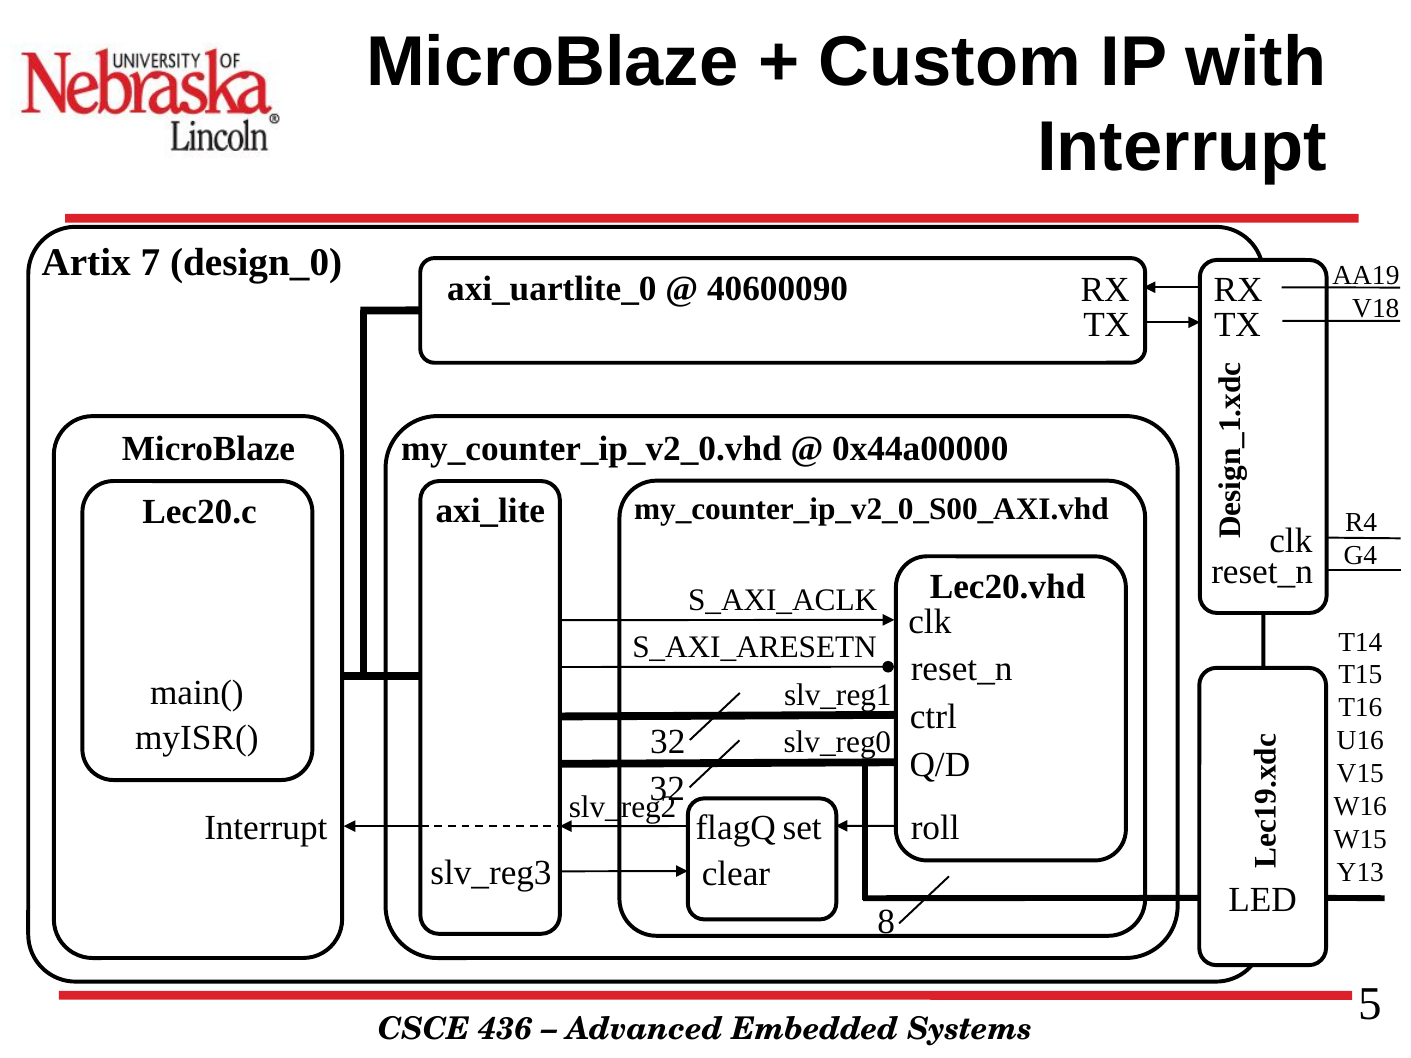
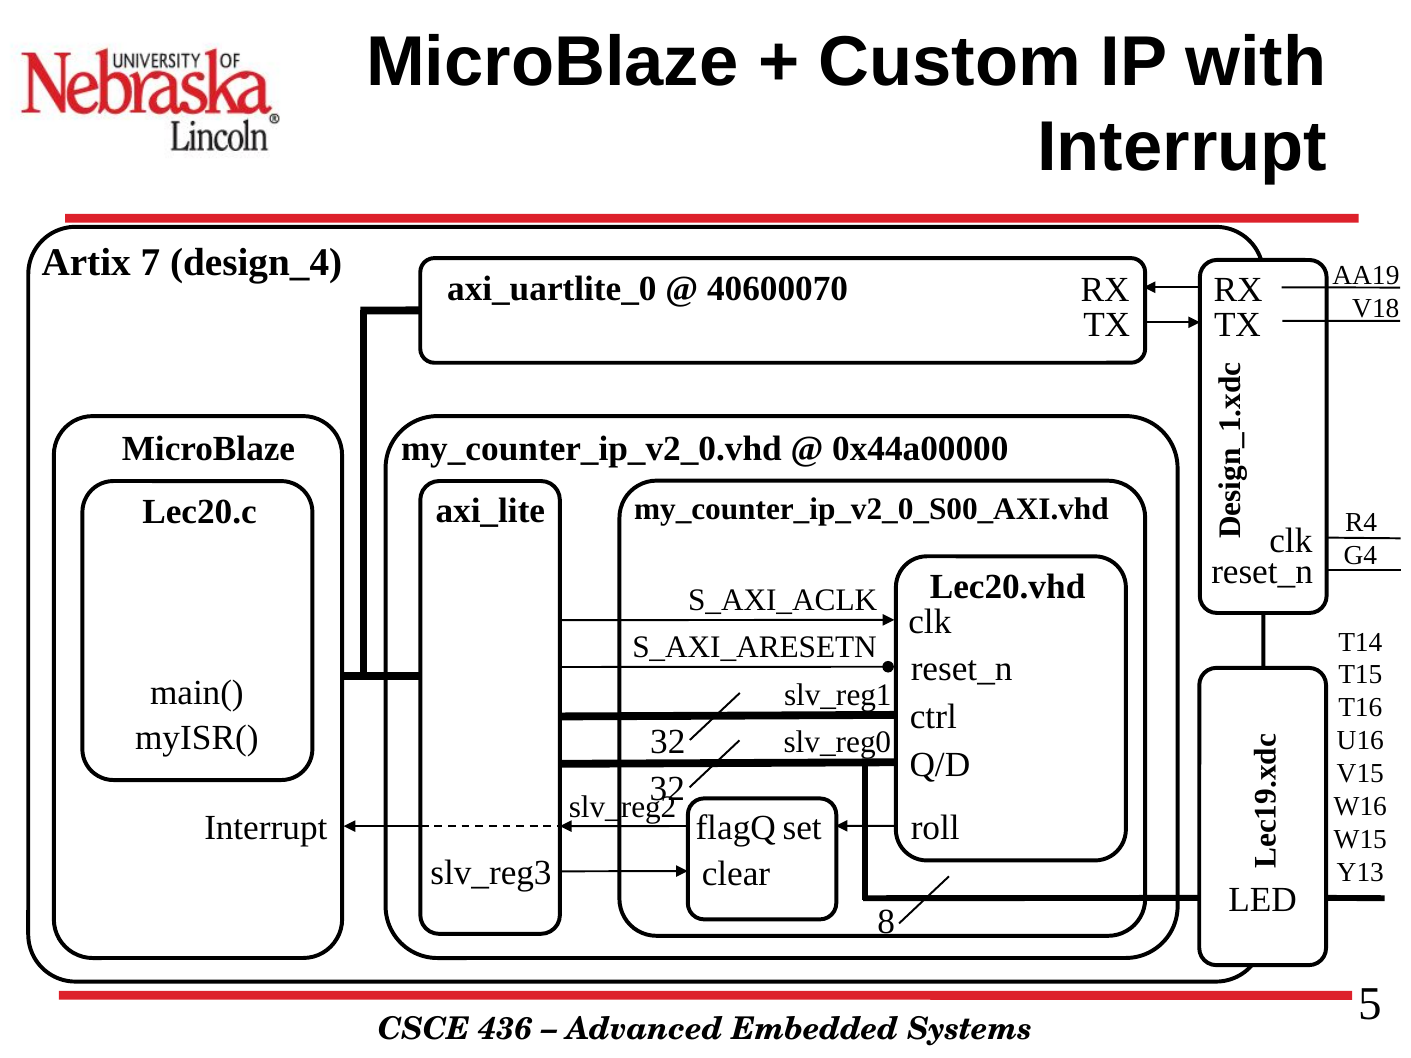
design_0: design_0 -> design_4
40600090: 40600090 -> 40600070
